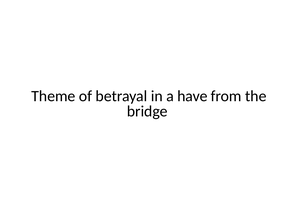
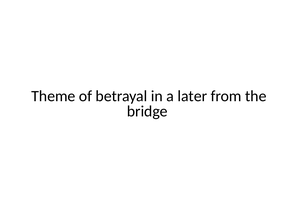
have: have -> later
